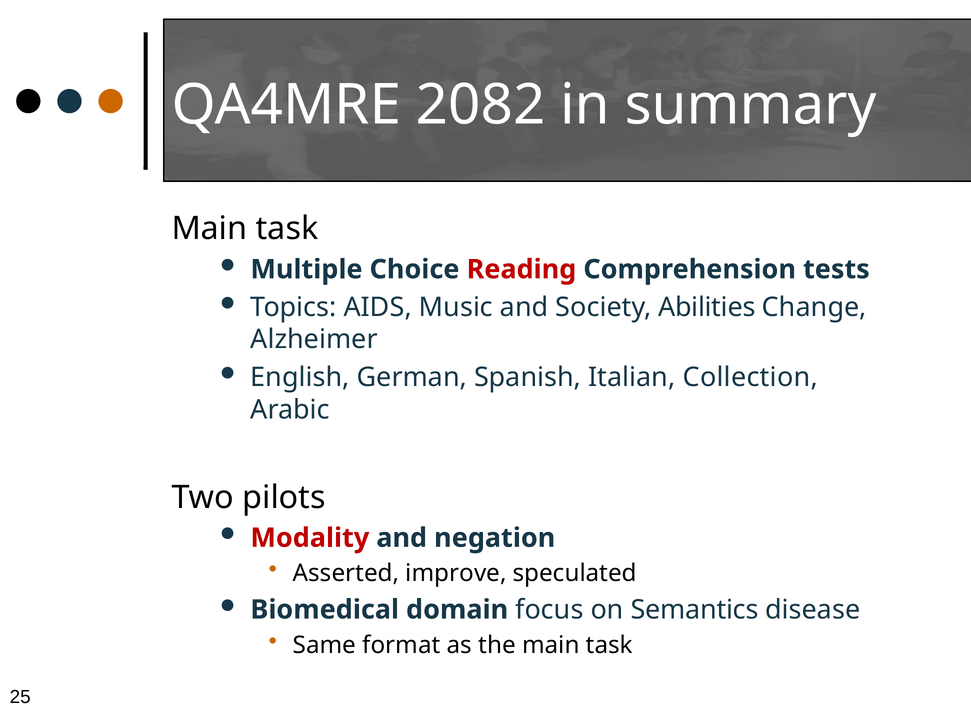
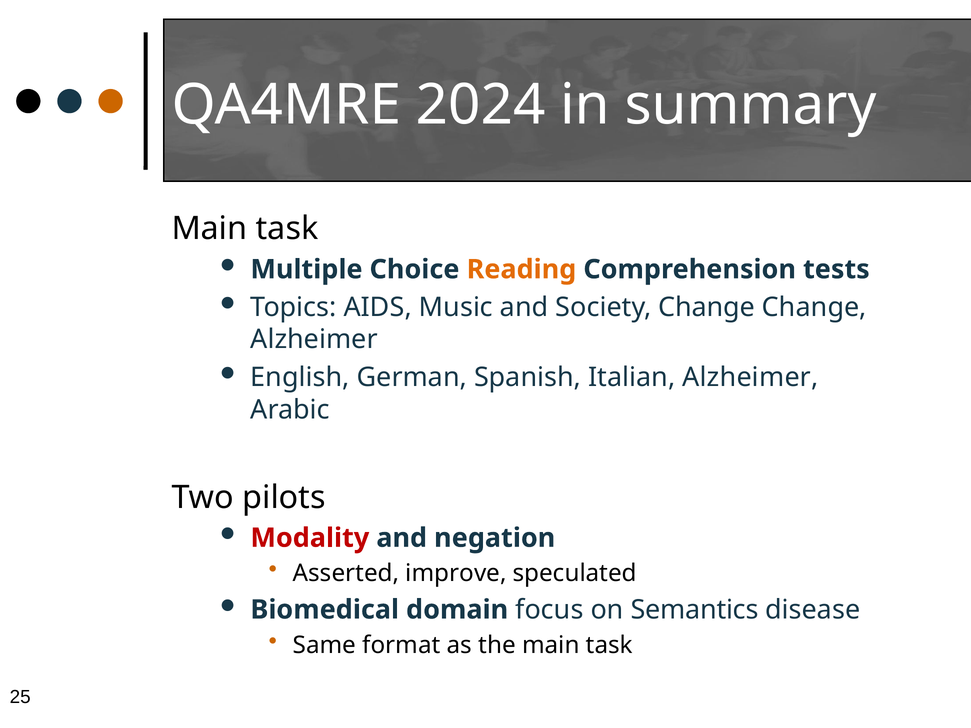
2082: 2082 -> 2024
Reading colour: red -> orange
Society Abilities: Abilities -> Change
Italian Collection: Collection -> Alzheimer
